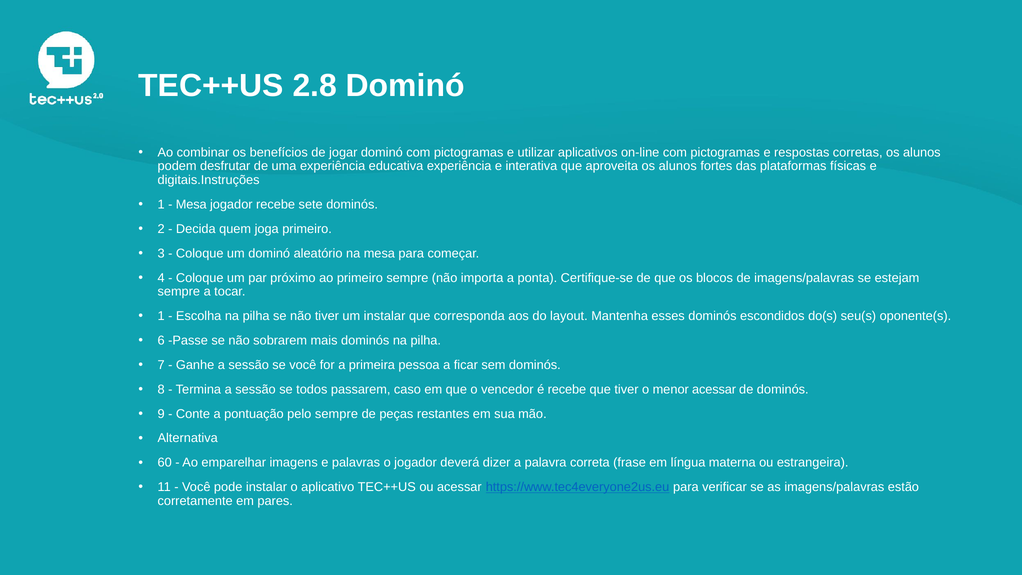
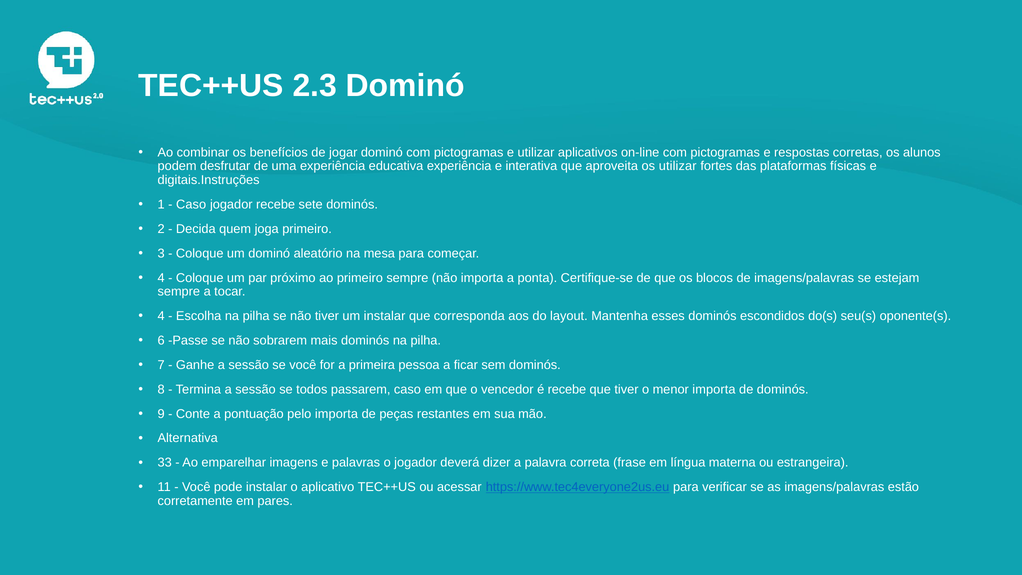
2.8: 2.8 -> 2.3
aproveita os alunos: alunos -> utilizar
Mesa at (191, 204): Mesa -> Caso
1 at (161, 316): 1 -> 4
menor acessar: acessar -> importa
pelo sempre: sempre -> importa
60: 60 -> 33
